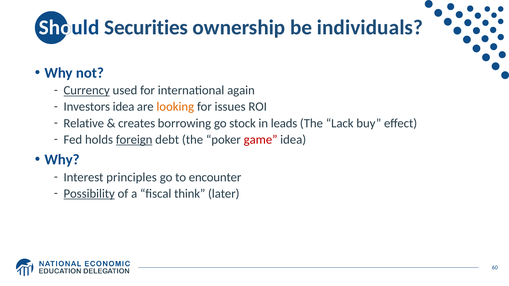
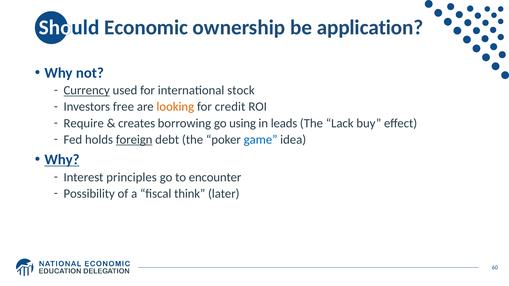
Securities: Securities -> Economic
individuals: individuals -> application
again: again -> stock
Investors idea: idea -> free
issues: issues -> credit
Relative: Relative -> Require
stock: stock -> using
game colour: red -> blue
Why at (62, 160) underline: none -> present
Possibility underline: present -> none
